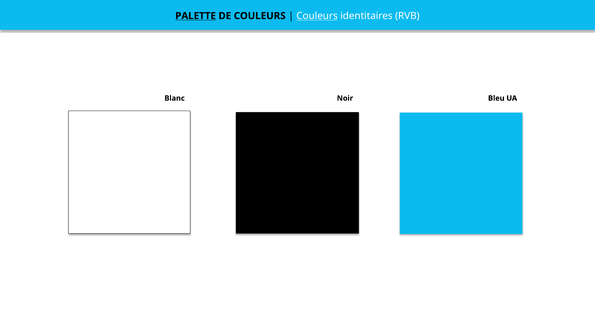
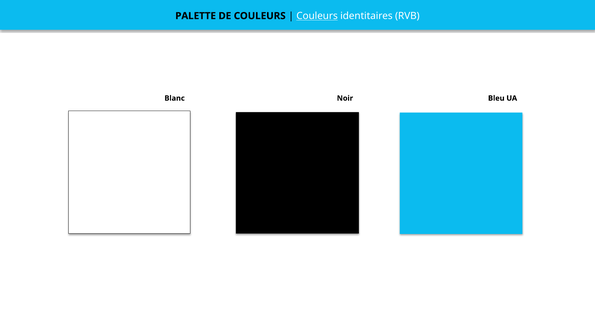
PALETTE underline: present -> none
